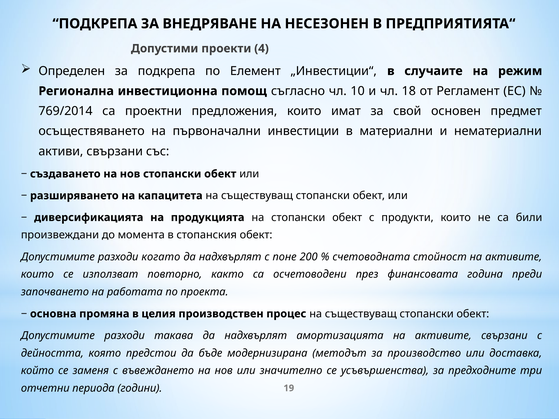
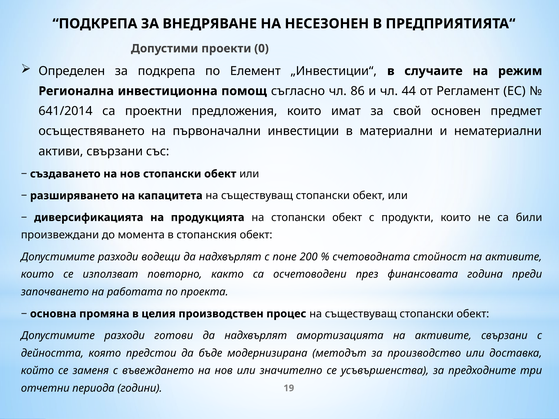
4: 4 -> 0
10: 10 -> 86
18: 18 -> 44
769/2014: 769/2014 -> 641/2014
когато: когато -> водещи
такава: такава -> готови
